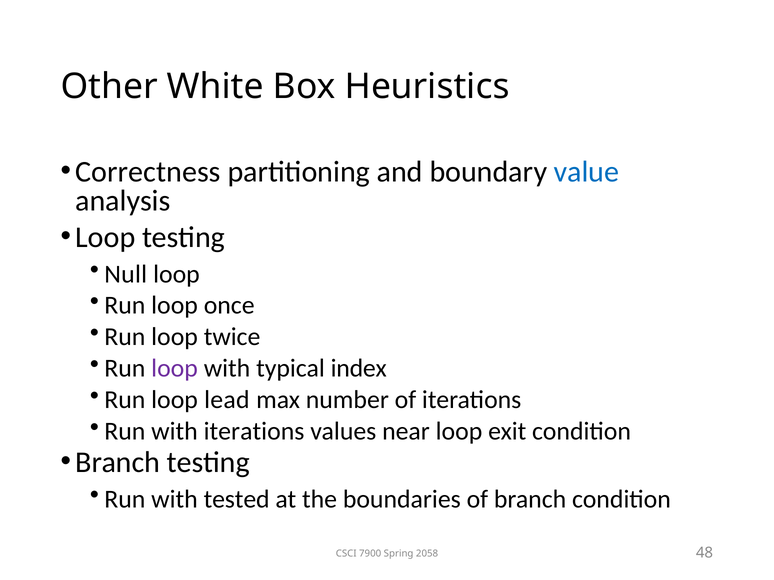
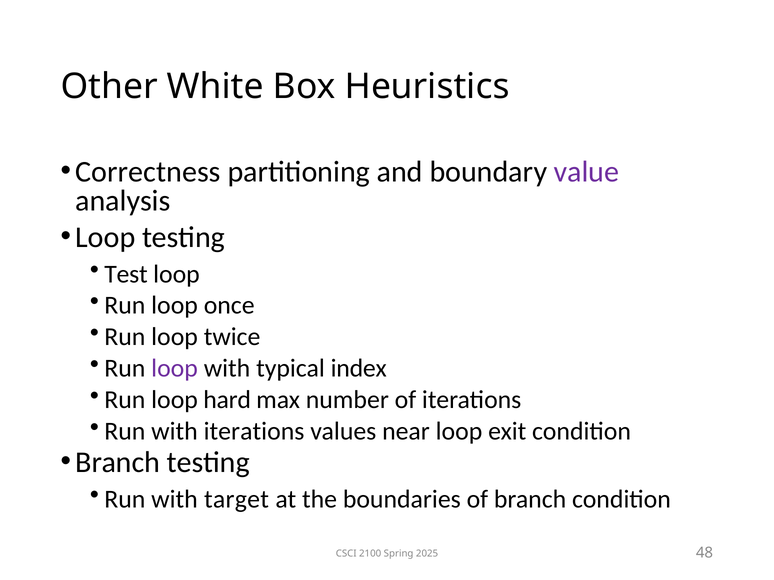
value colour: blue -> purple
Null: Null -> Test
lead: lead -> hard
tested: tested -> target
7900: 7900 -> 2100
2058: 2058 -> 2025
